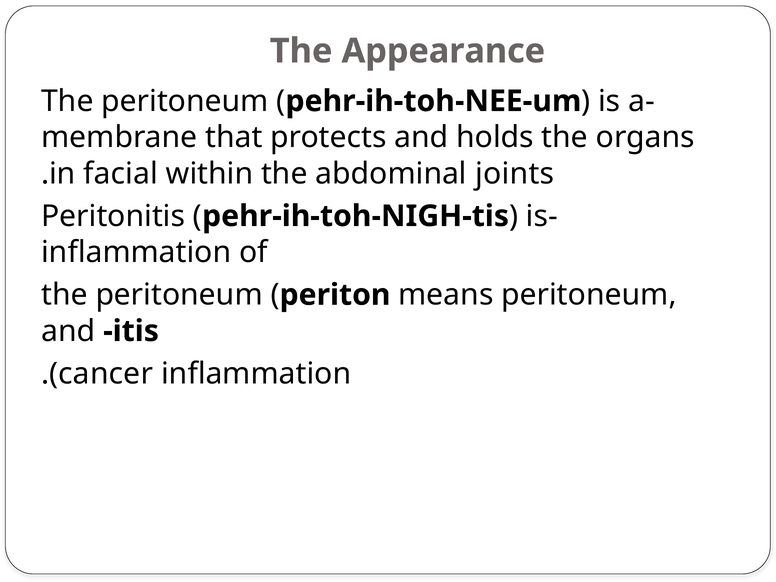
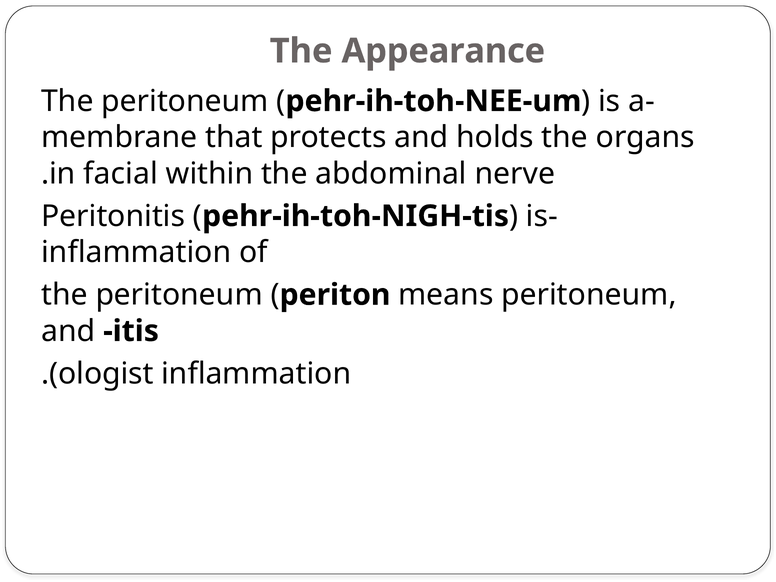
joints: joints -> nerve
cancer: cancer -> ologist
